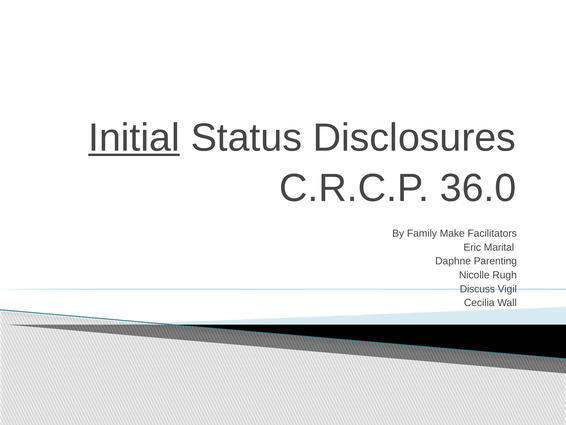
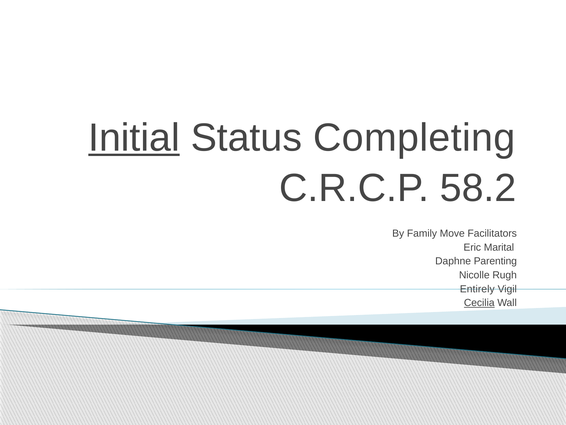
Disclosures: Disclosures -> Completing
36.0: 36.0 -> 58.2
Make: Make -> Move
Discuss: Discuss -> Entirely
Cecilia underline: none -> present
